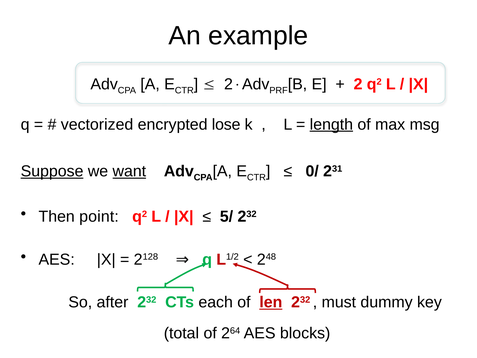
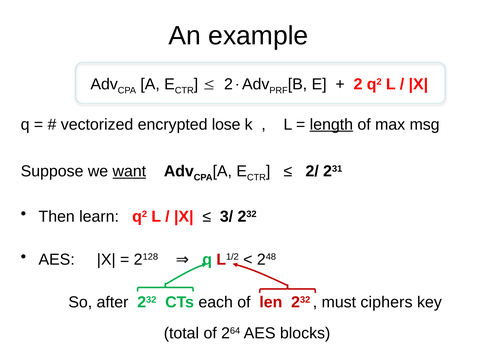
Suppose underline: present -> none
0/: 0/ -> 2/
point: point -> learn
5/: 5/ -> 3/
len underline: present -> none
dummy: dummy -> ciphers
